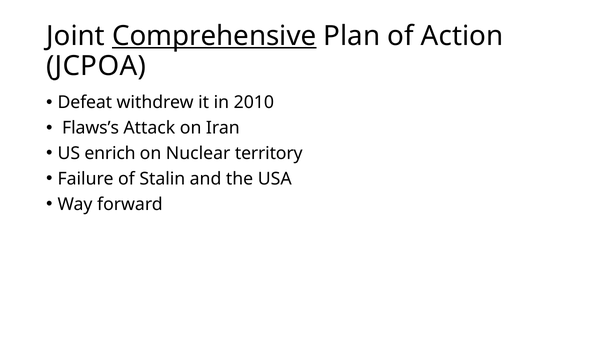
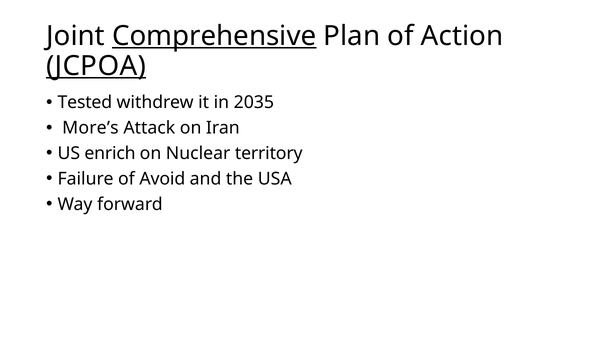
JCPOA underline: none -> present
Defeat: Defeat -> Tested
2010: 2010 -> 2035
Flaws’s: Flaws’s -> More’s
Stalin: Stalin -> Avoid
